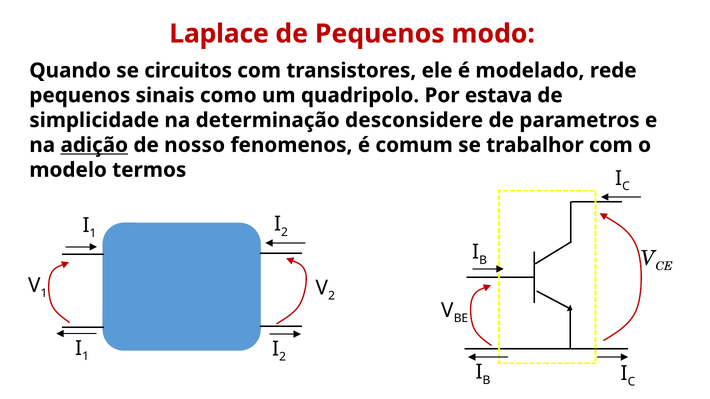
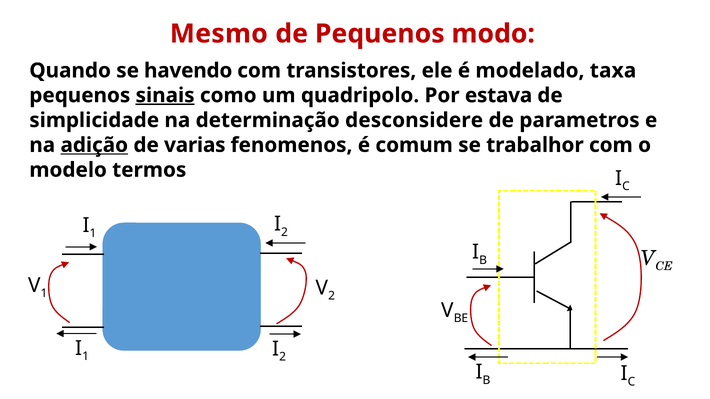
Laplace: Laplace -> Mesmo
circuitos: circuitos -> havendo
rede: rede -> taxa
sinais underline: none -> present
nosso: nosso -> varias
